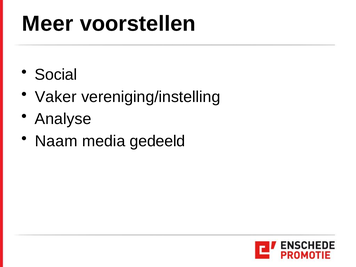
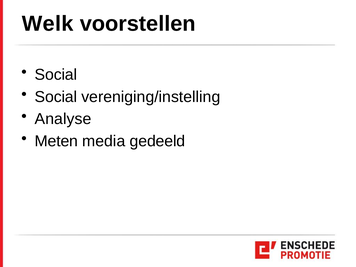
Meer: Meer -> Welk
Vaker at (56, 97): Vaker -> Social
Naam: Naam -> Meten
